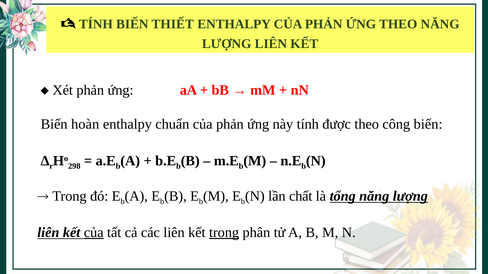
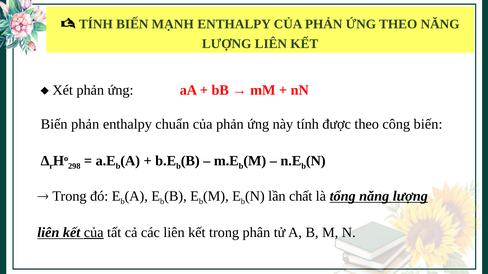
THIẾT: THIẾT -> MẠNH
Biến hoàn: hoàn -> phản
trong at (224, 233) underline: present -> none
